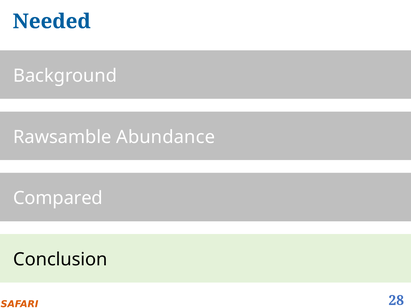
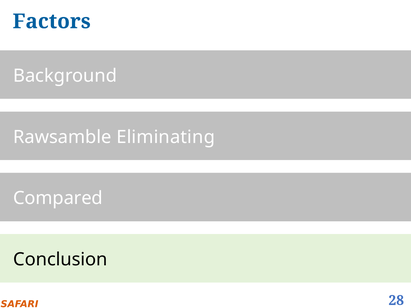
Needed: Needed -> Factors
Abundance: Abundance -> Eliminating
